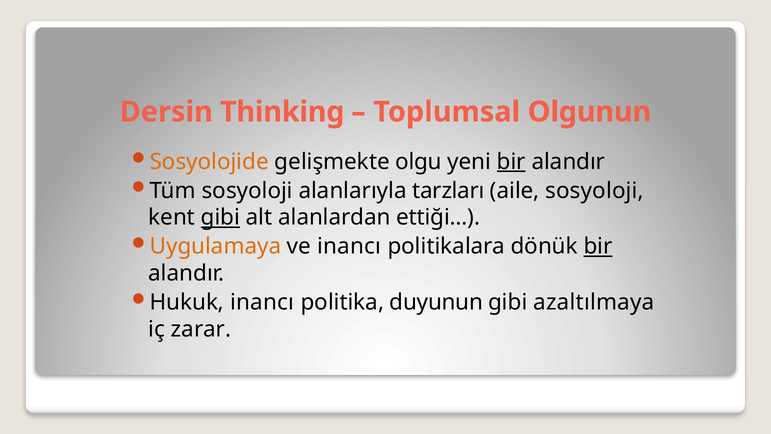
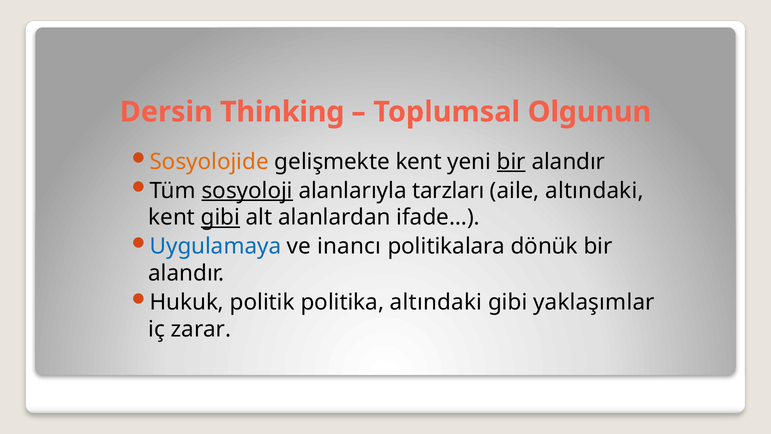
gelişmekte olgu: olgu -> kent
sosyoloji at (247, 190) underline: none -> present
aile sosyoloji: sosyoloji -> altındaki
ettiği…: ettiği… -> ifade…
Uygulamaya colour: orange -> blue
bir at (598, 246) underline: present -> none
Hukuk inancı: inancı -> politik
politika duyunun: duyunun -> altındaki
azaltılmaya: azaltılmaya -> yaklaşımlar
